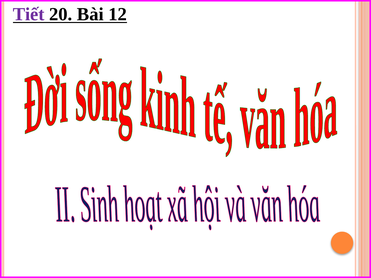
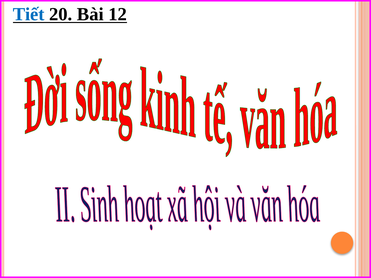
Tiết colour: purple -> blue
